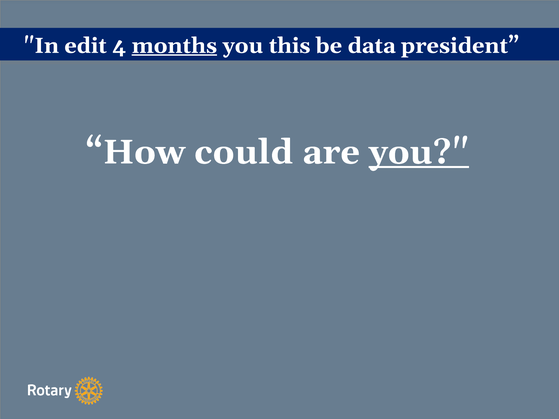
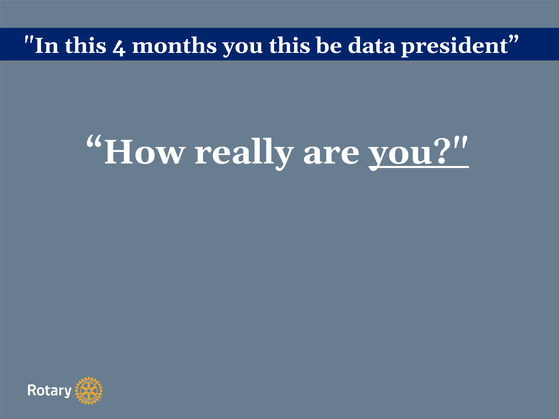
In edit: edit -> this
months underline: present -> none
could: could -> really
